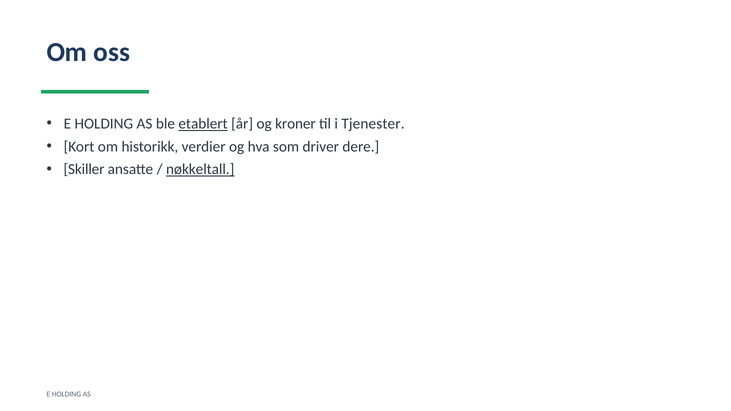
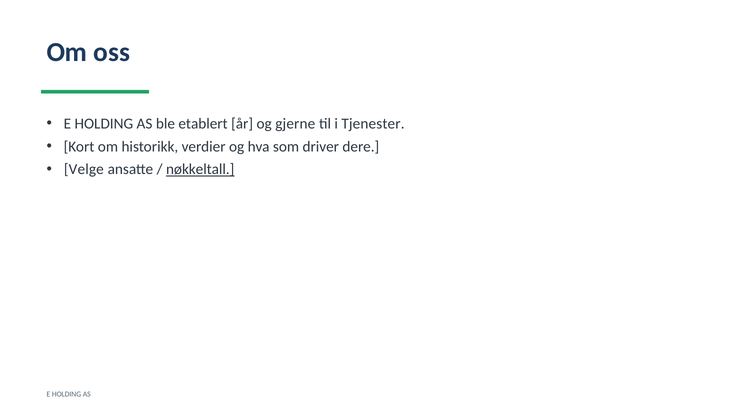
etablert underline: present -> none
kroner: kroner -> gjerne
Skiller: Skiller -> Velge
